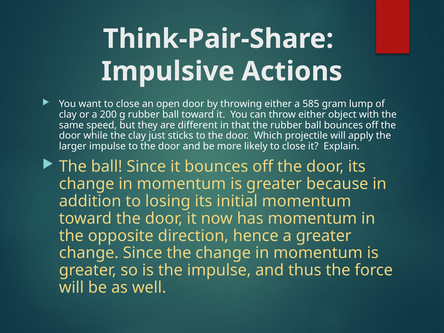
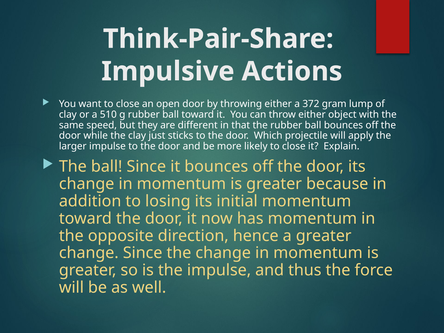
585: 585 -> 372
200: 200 -> 510
